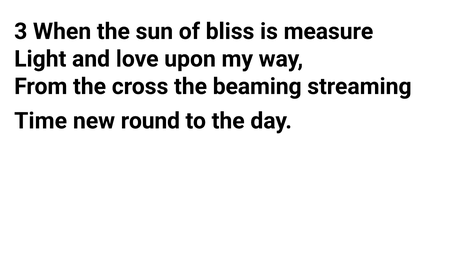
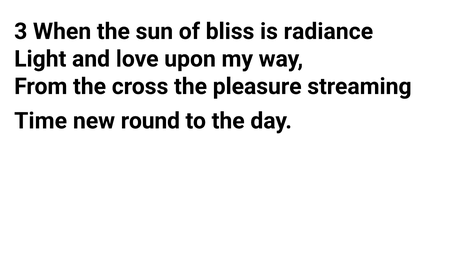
measure: measure -> radiance
beaming: beaming -> pleasure
